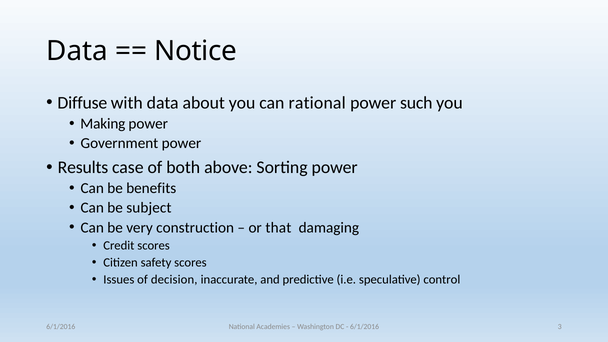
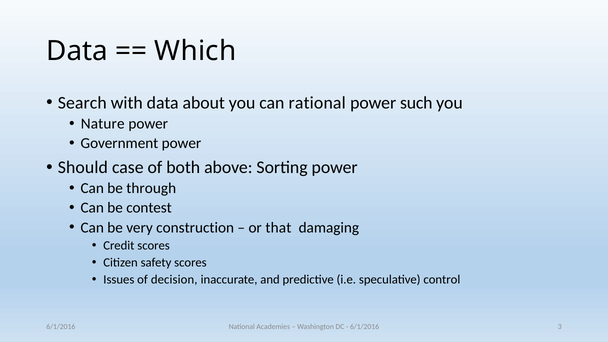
Notice: Notice -> Which
Diffuse: Diffuse -> Search
Making: Making -> Nature
Results: Results -> Should
benefits: benefits -> through
subject: subject -> contest
